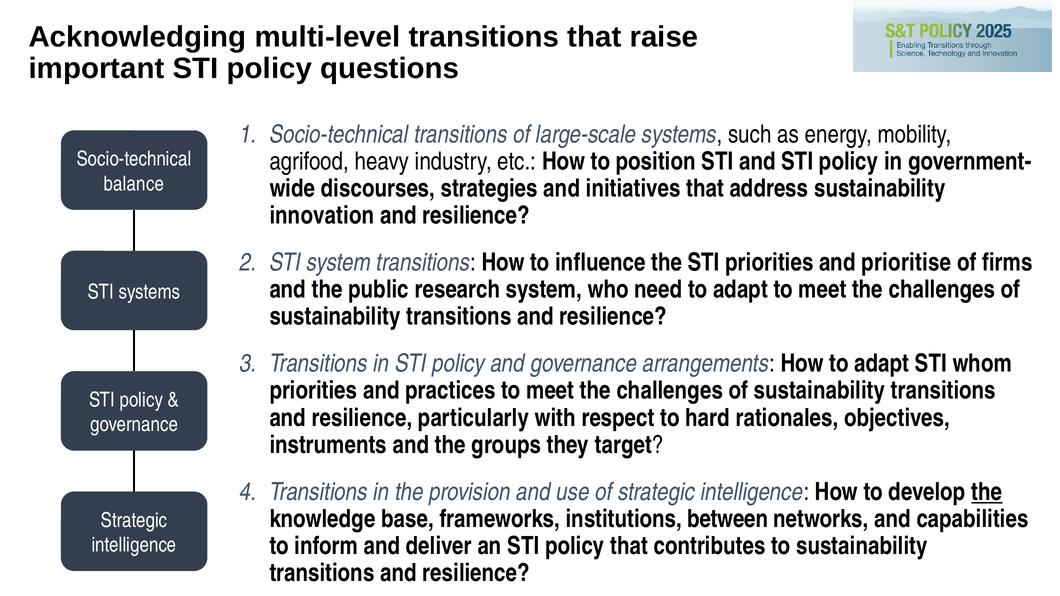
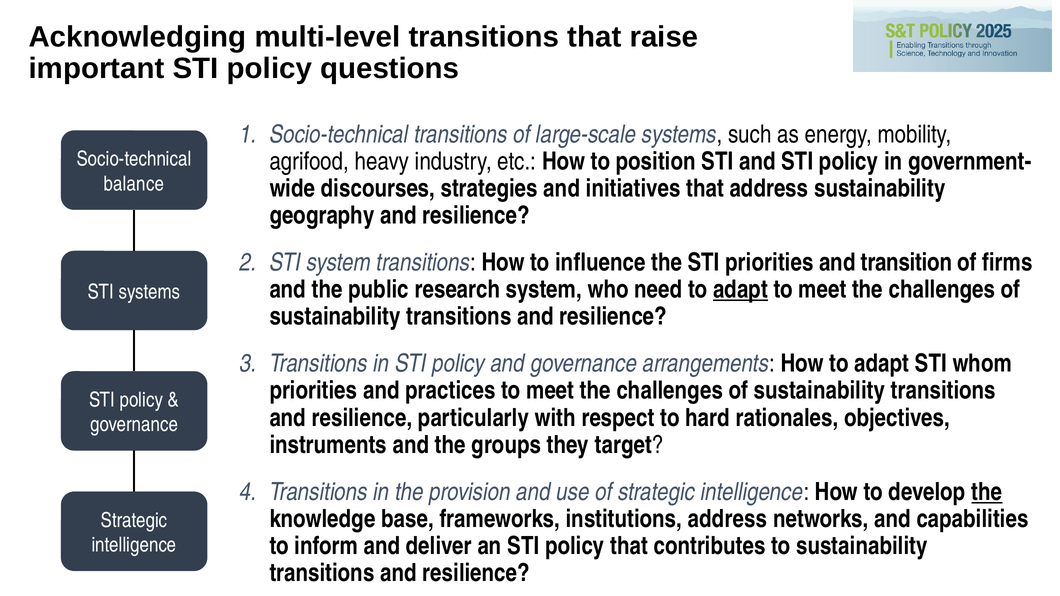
innovation: innovation -> geography
prioritise: prioritise -> transition
adapt at (740, 290) underline: none -> present
institutions between: between -> address
